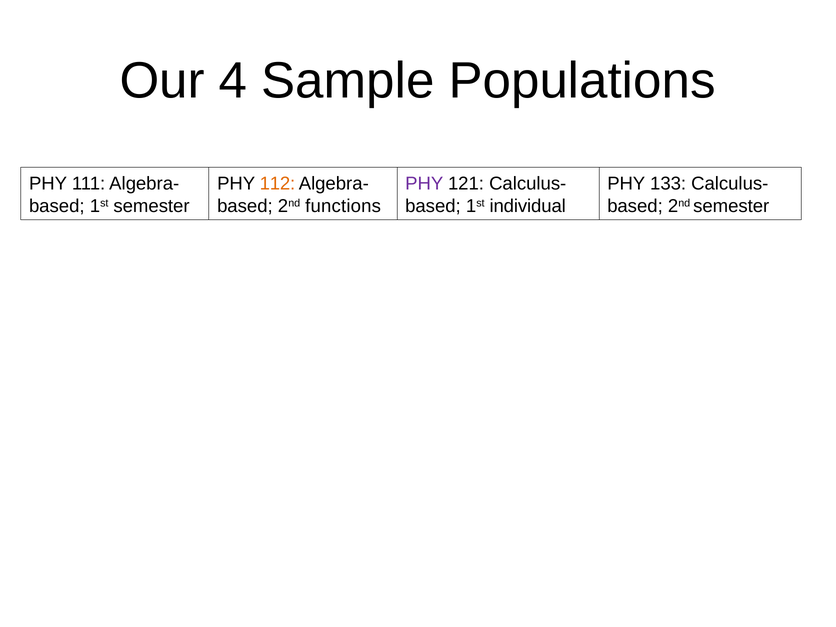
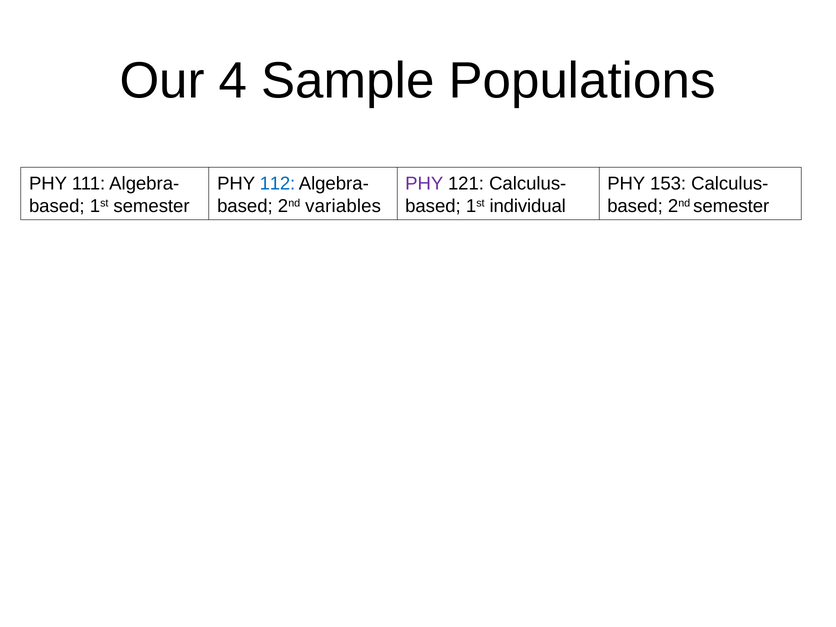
112 colour: orange -> blue
133: 133 -> 153
functions: functions -> variables
